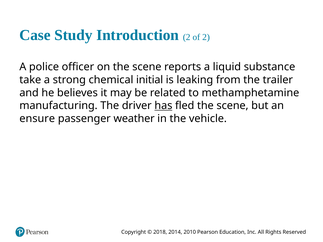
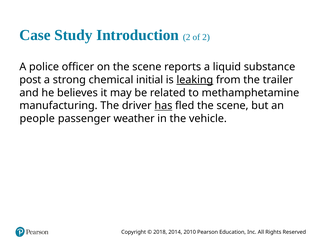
take: take -> post
leaking underline: none -> present
ensure: ensure -> people
